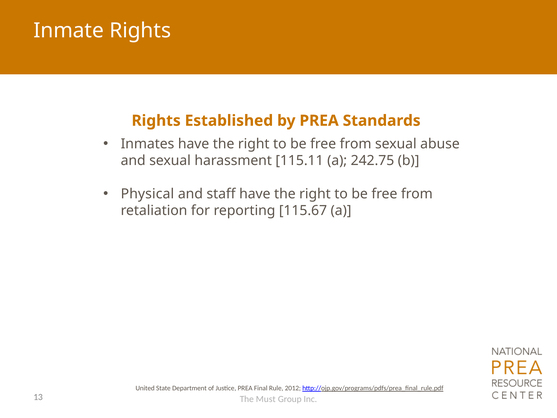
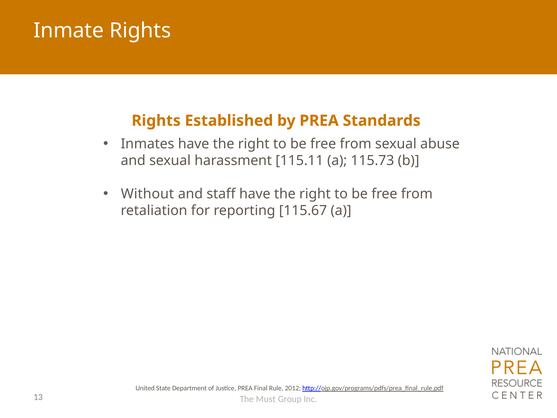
242.75: 242.75 -> 115.73
Physical: Physical -> Without
